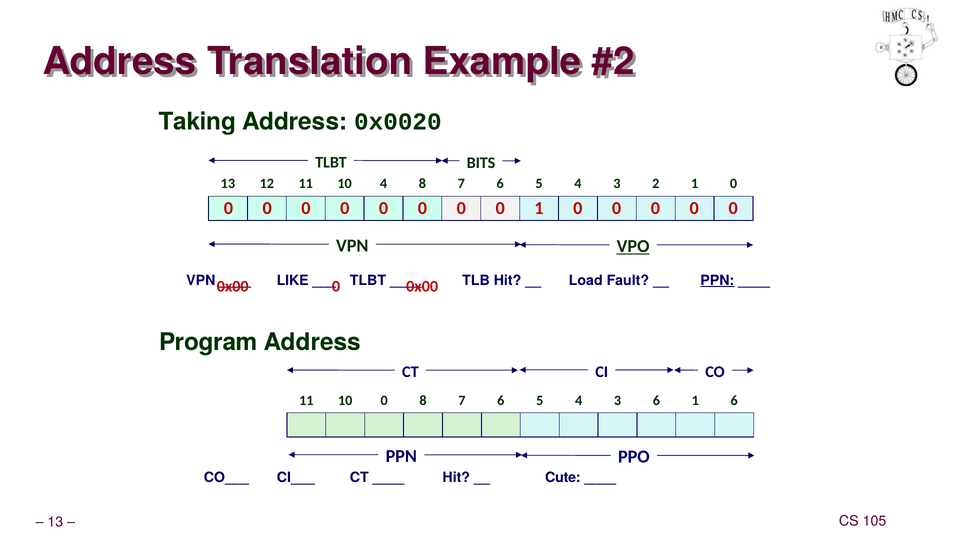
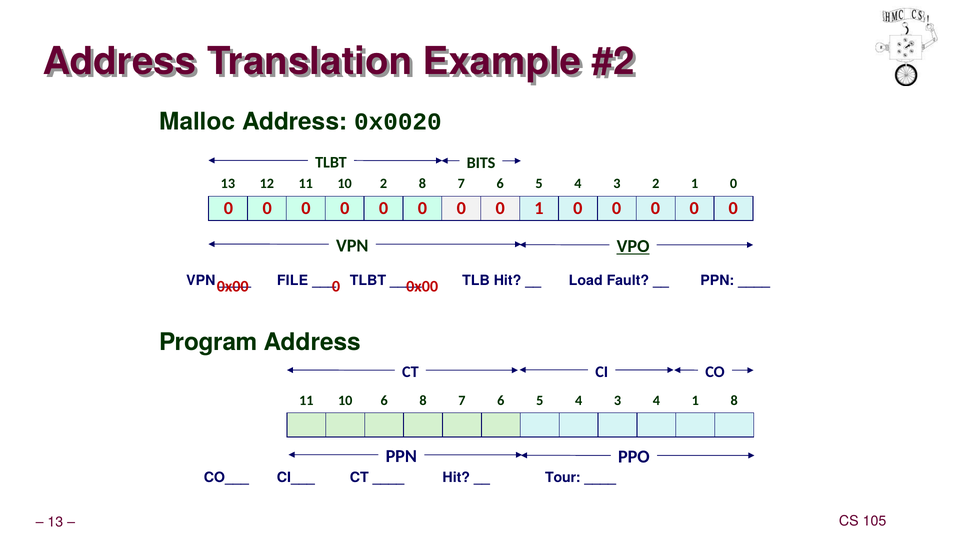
Taking: Taking -> Malloc
10 4: 4 -> 2
LIKE: LIKE -> FILE
PPN at (717, 281) underline: present -> none
10 0: 0 -> 6
3 6: 6 -> 4
1 6: 6 -> 8
Cute: Cute -> Tour
